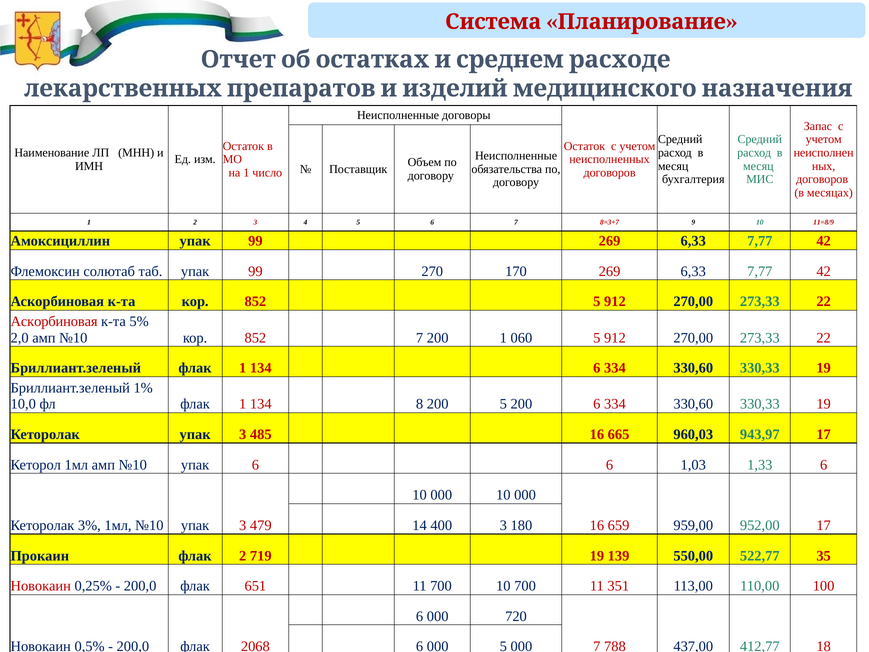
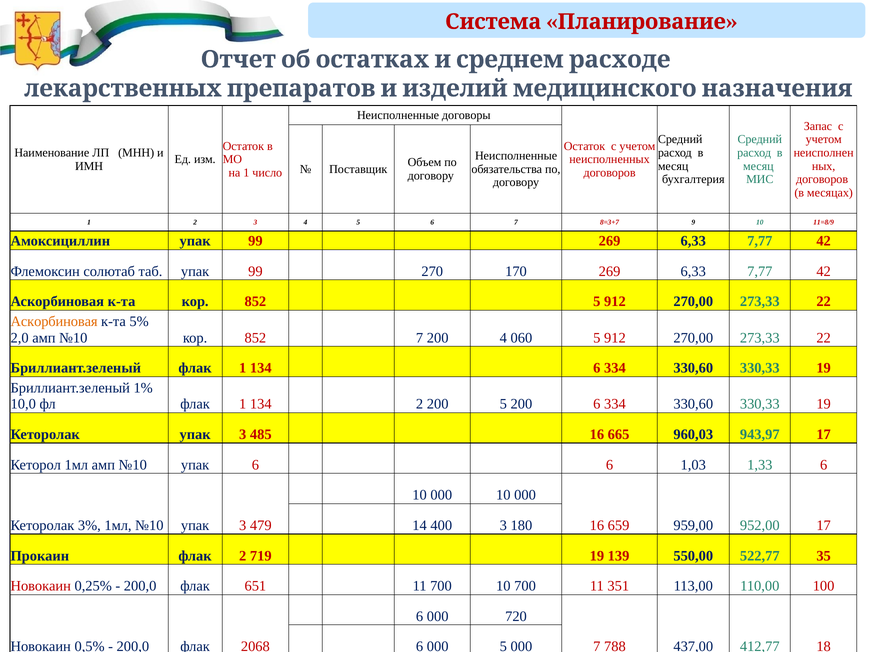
Аскорбиновая at (54, 322) colour: red -> orange
200 1: 1 -> 4
134 8: 8 -> 2
